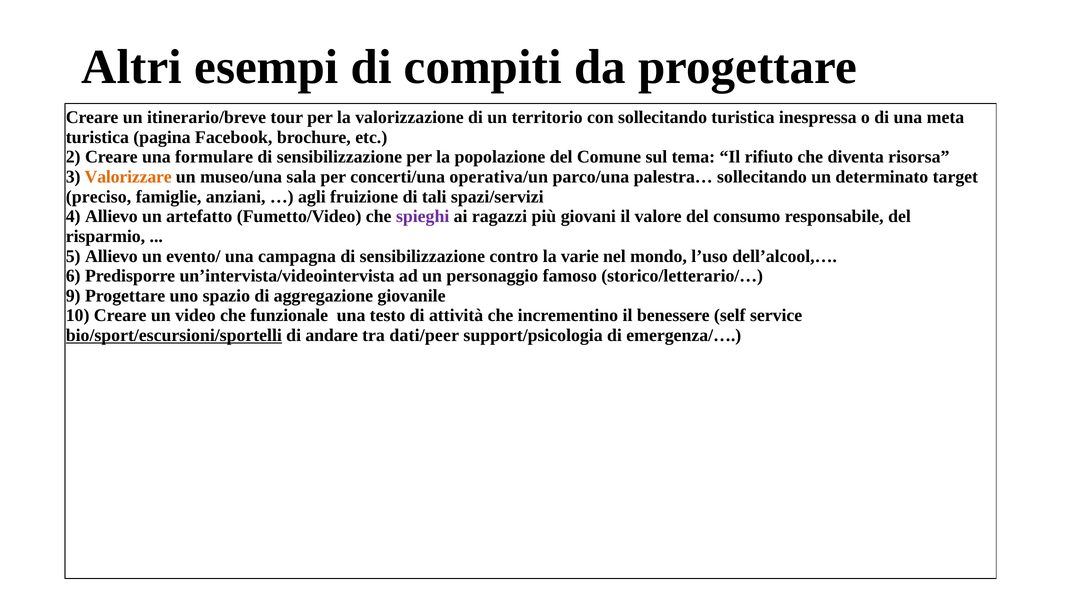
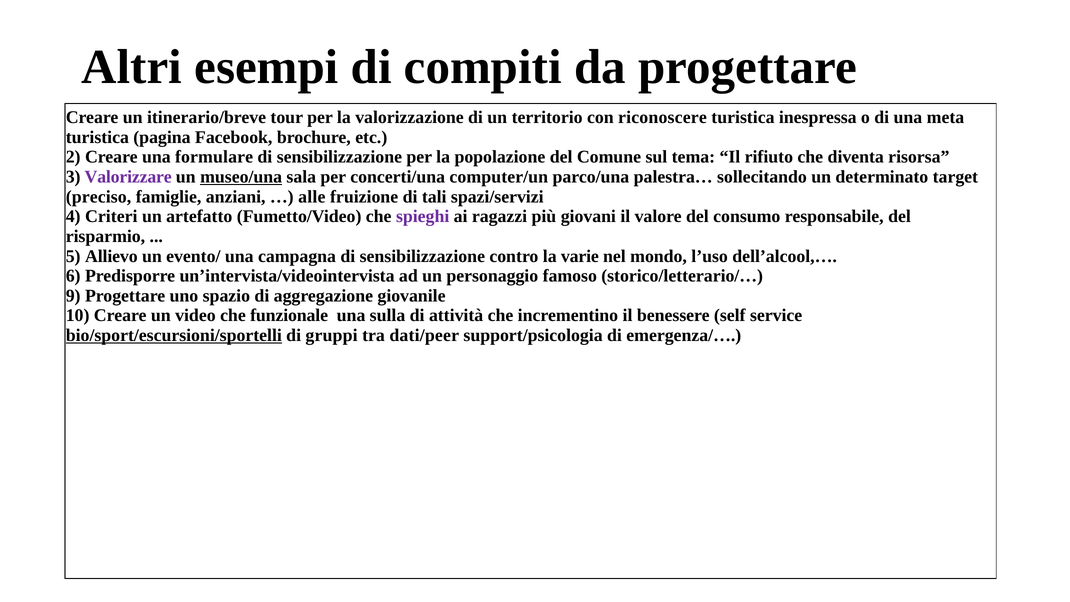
con sollecitando: sollecitando -> riconoscere
Valorizzare colour: orange -> purple
museo/una underline: none -> present
operativa/un: operativa/un -> computer/un
agli: agli -> alle
4 Allievo: Allievo -> Criteri
testo: testo -> sulla
andare: andare -> gruppi
